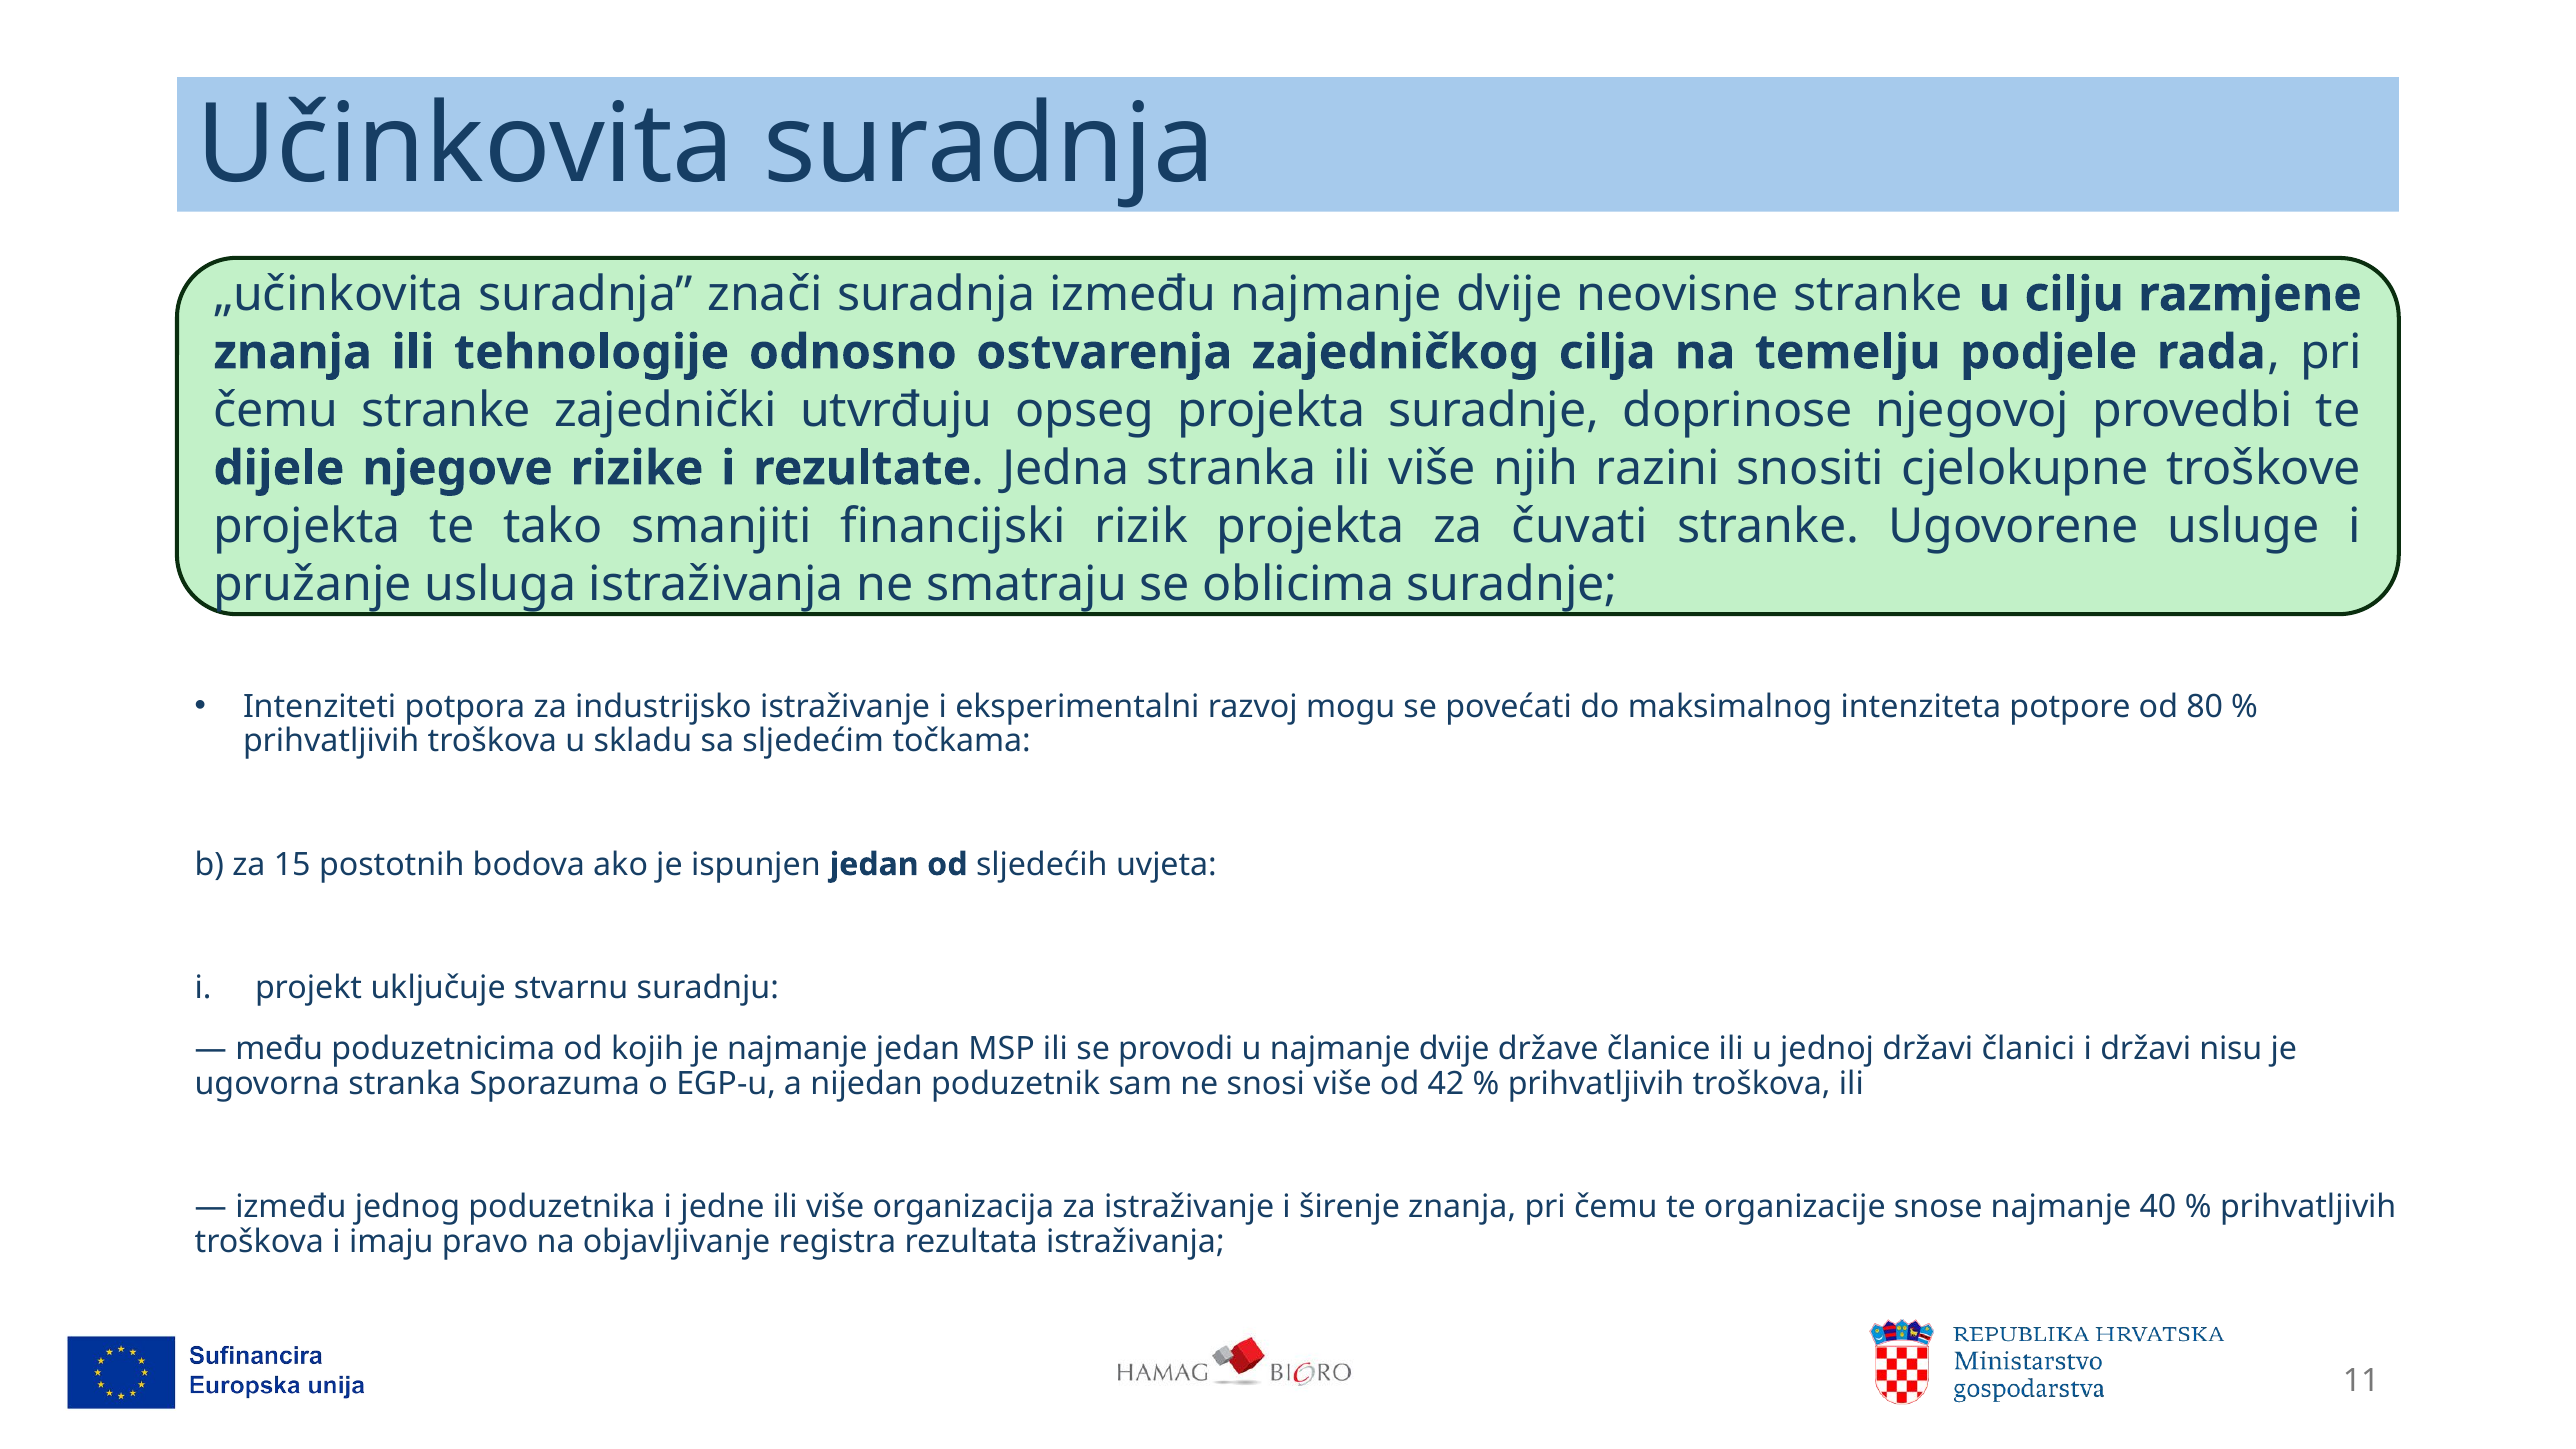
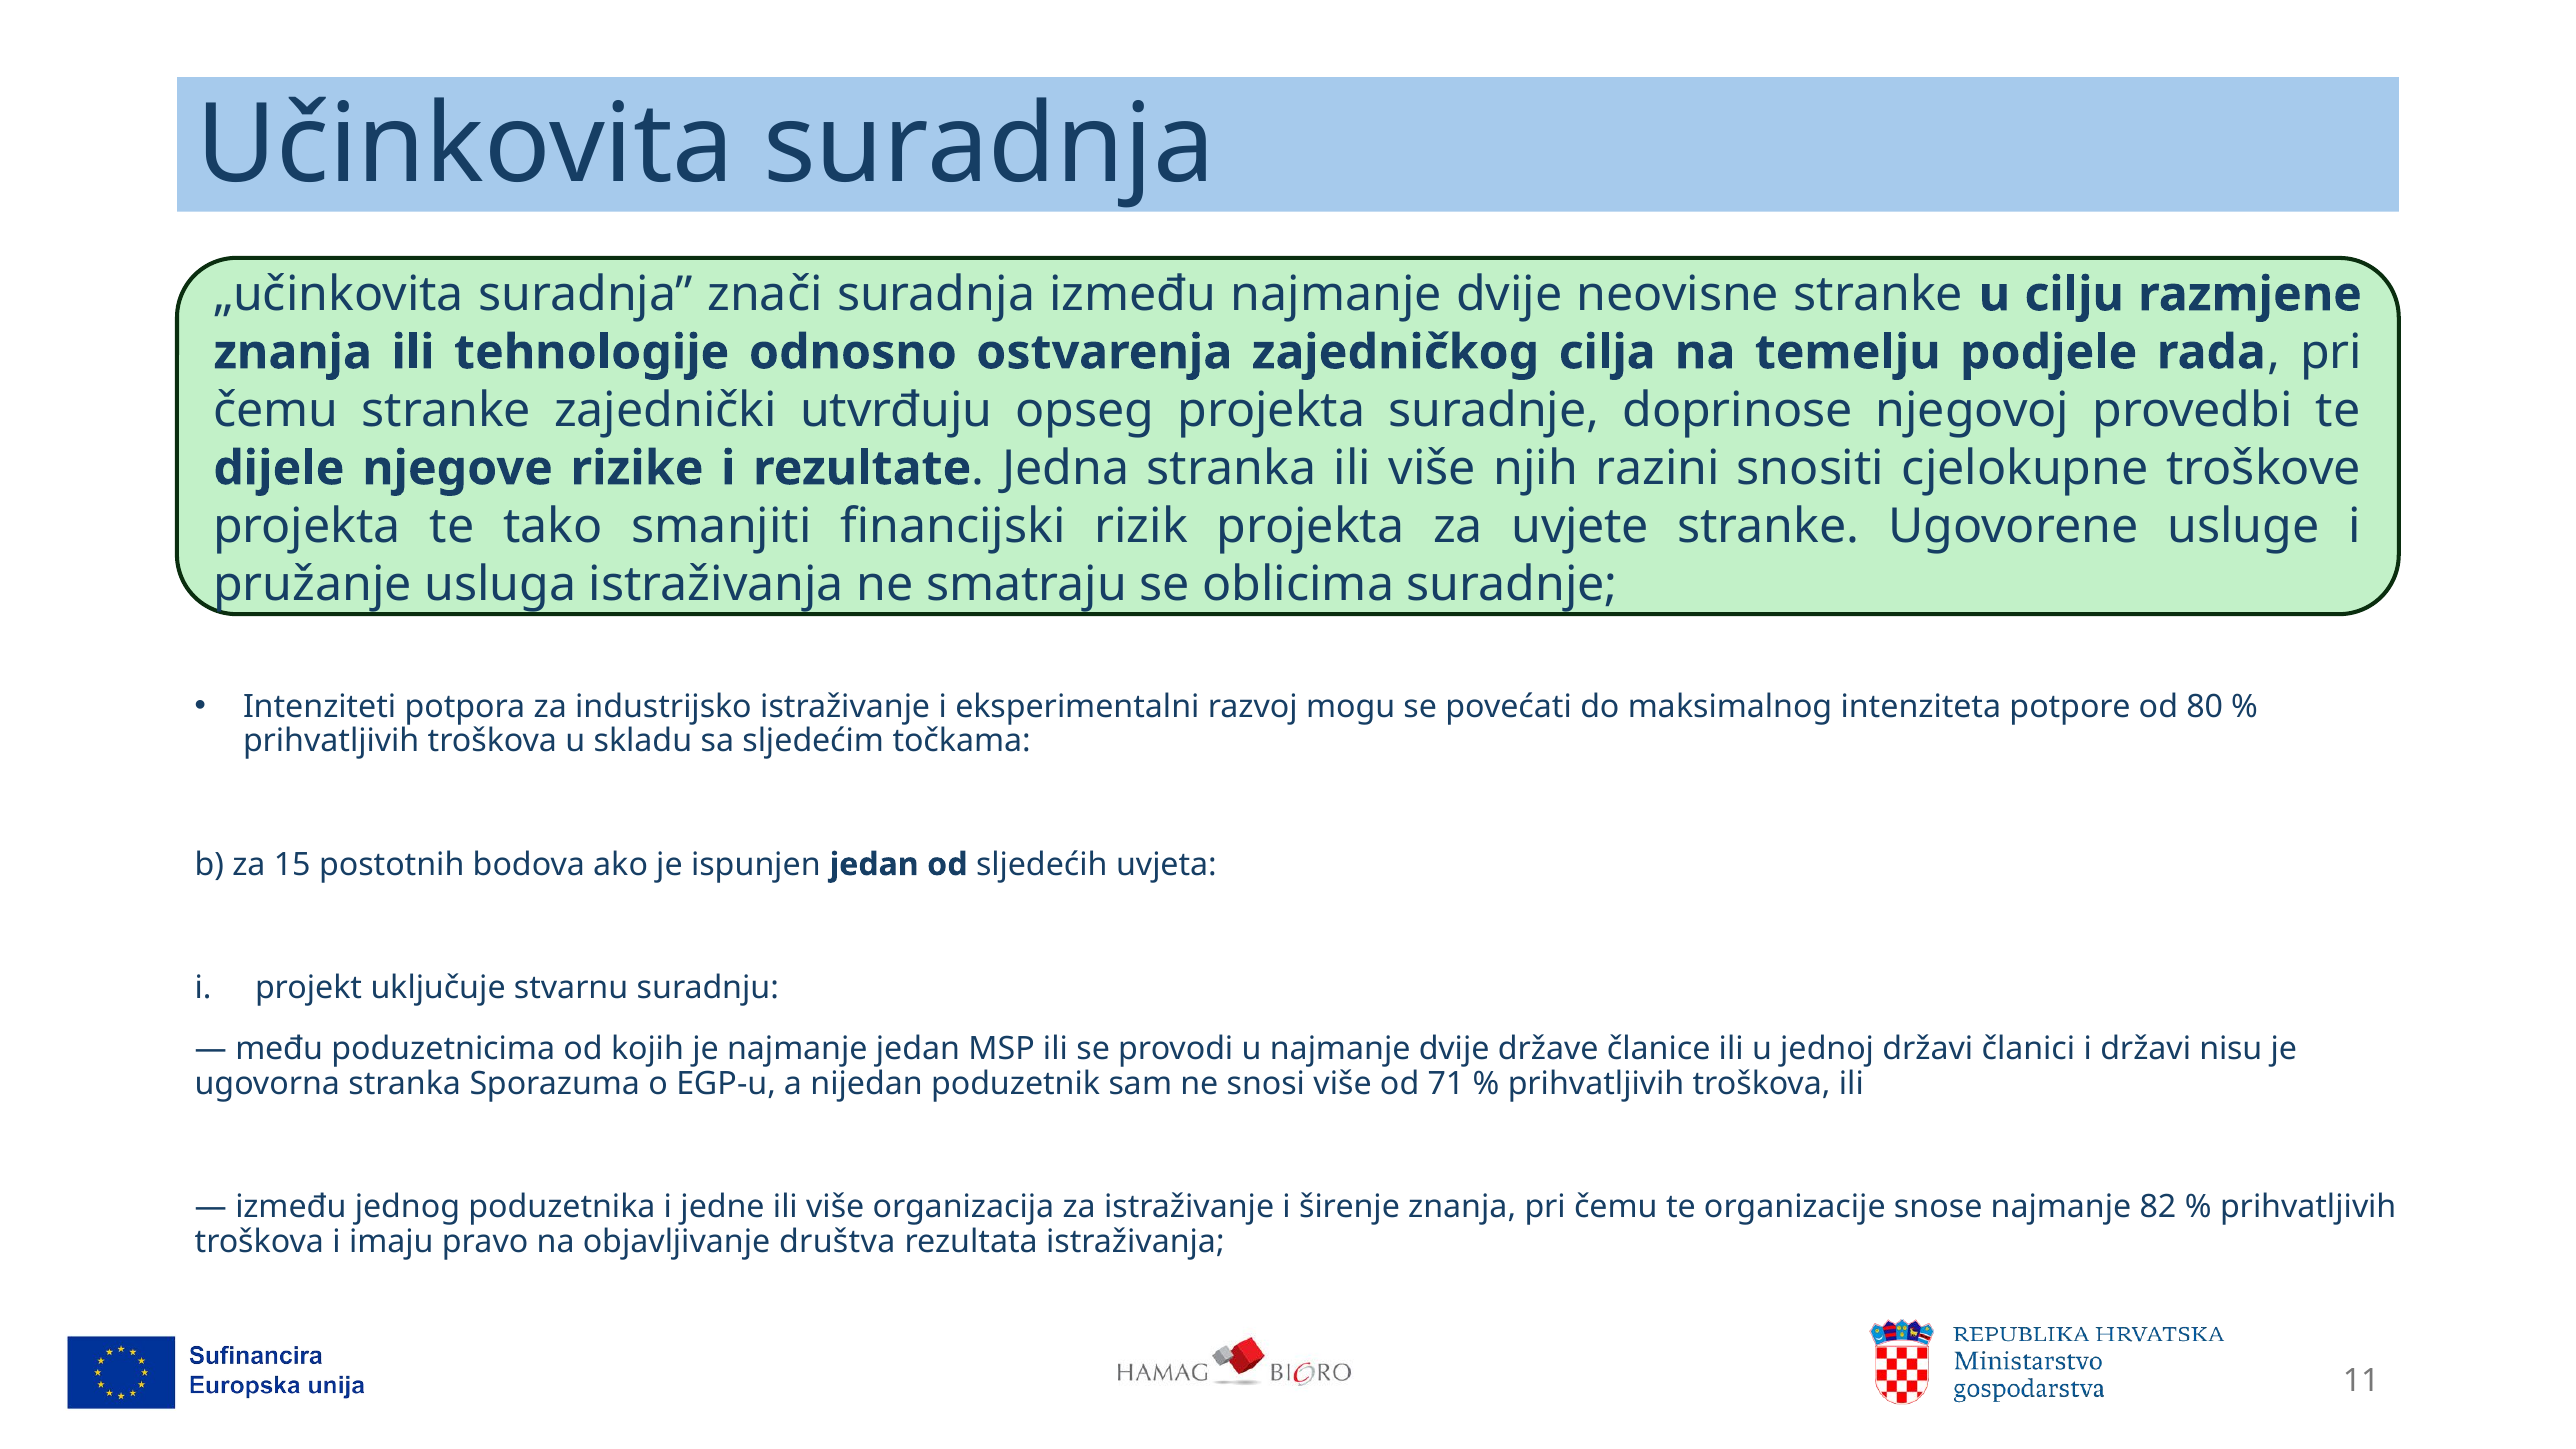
čuvati: čuvati -> uvjete
42: 42 -> 71
40: 40 -> 82
registra: registra -> društva
